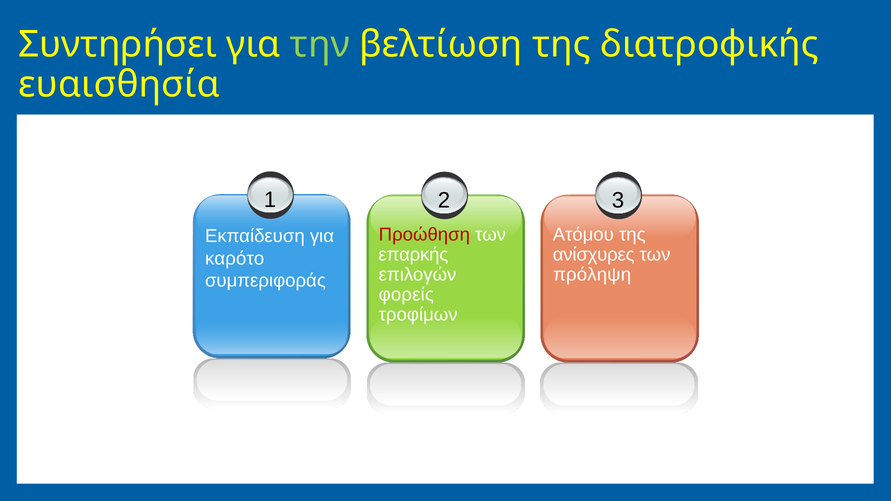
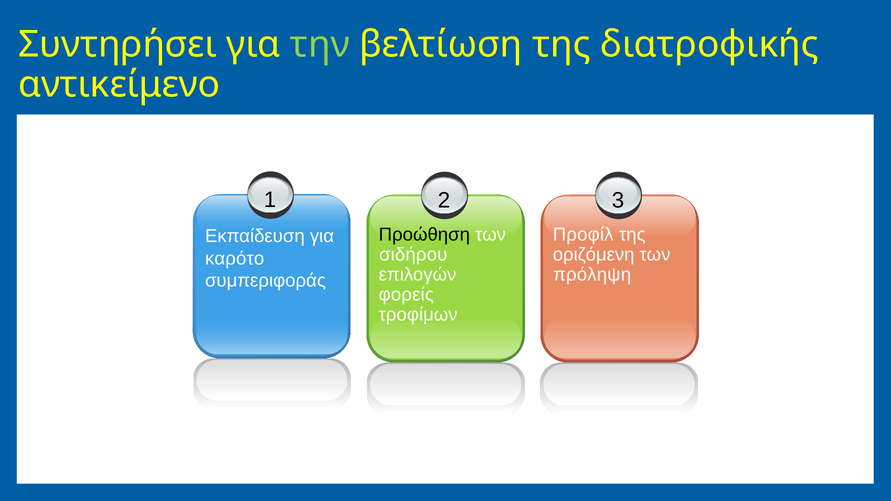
ευαισθησία: ευαισθησία -> αντικείμενο
Προώθηση colour: red -> black
Ατόμου: Ατόμου -> Προφίλ
επαρκής: επαρκής -> σιδήρου
ανίσχυρες: ανίσχυρες -> οριζόμενη
